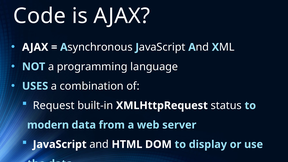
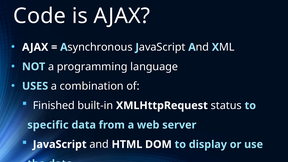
Request: Request -> Finished
modern: modern -> specific
